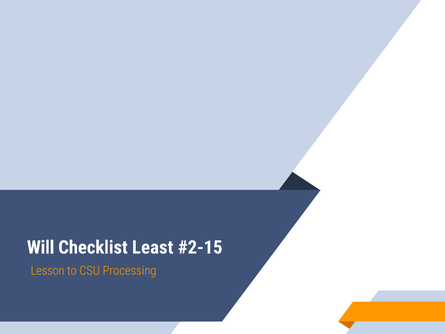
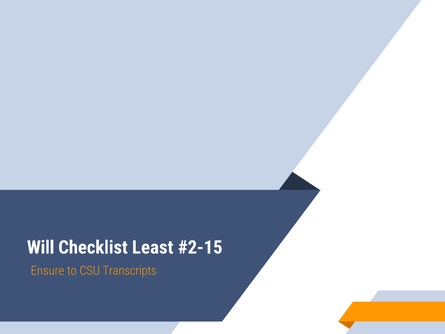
Lesson: Lesson -> Ensure
Processing: Processing -> Transcripts
